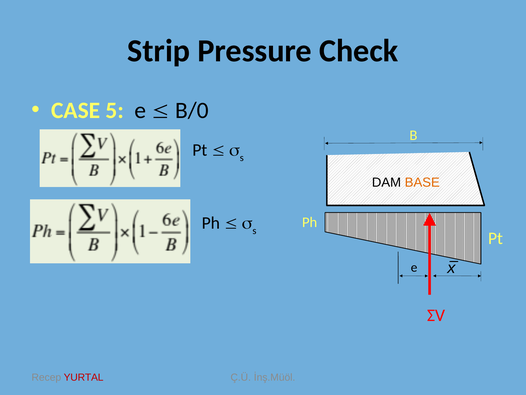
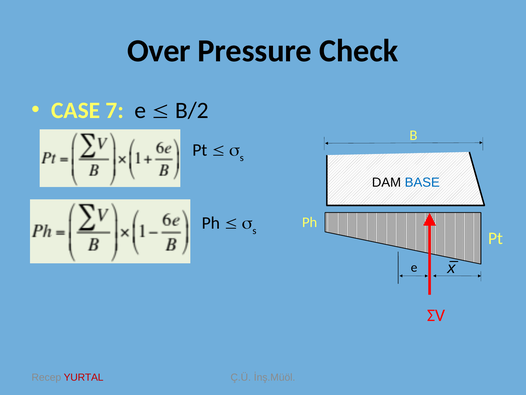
Strip: Strip -> Over
5: 5 -> 7
B/0: B/0 -> B/2
BASE colour: orange -> blue
